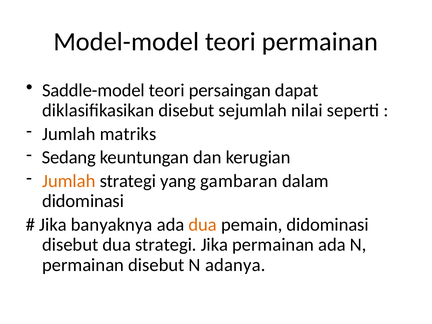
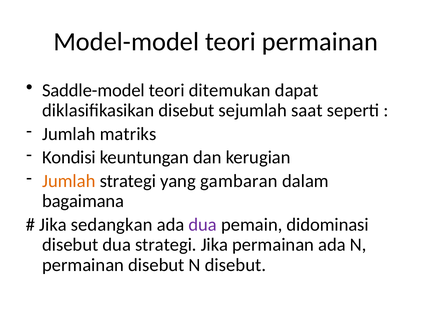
persaingan: persaingan -> ditemukan
nilai: nilai -> saat
Sedang: Sedang -> Kondisi
didominasi at (83, 201): didominasi -> bagaimana
banyaknya: banyaknya -> sedangkan
dua at (203, 225) colour: orange -> purple
N adanya: adanya -> disebut
